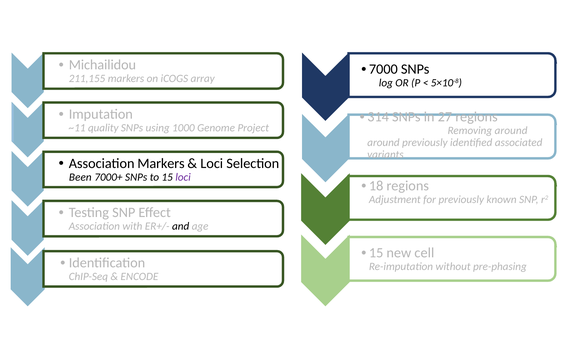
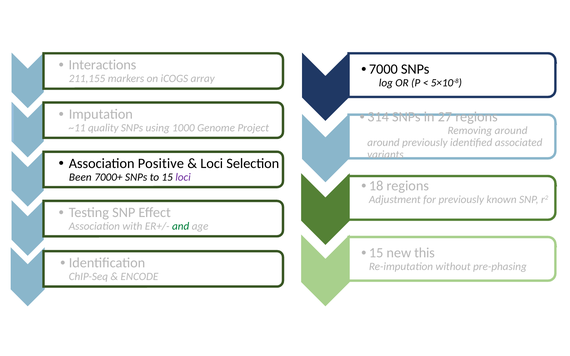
Michailidou: Michailidou -> Interactions
Association Markers: Markers -> Positive
and colour: black -> green
cell: cell -> this
